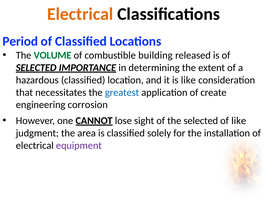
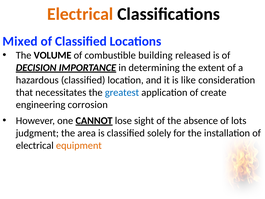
Period: Period -> Mixed
VOLUME colour: green -> black
SELECTED at (36, 68): SELECTED -> DECISION
the selected: selected -> absence
of like: like -> lots
equipment colour: purple -> orange
